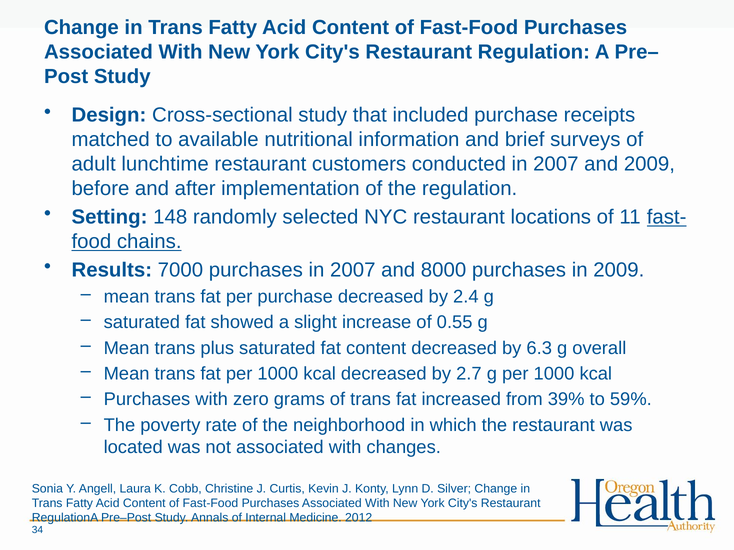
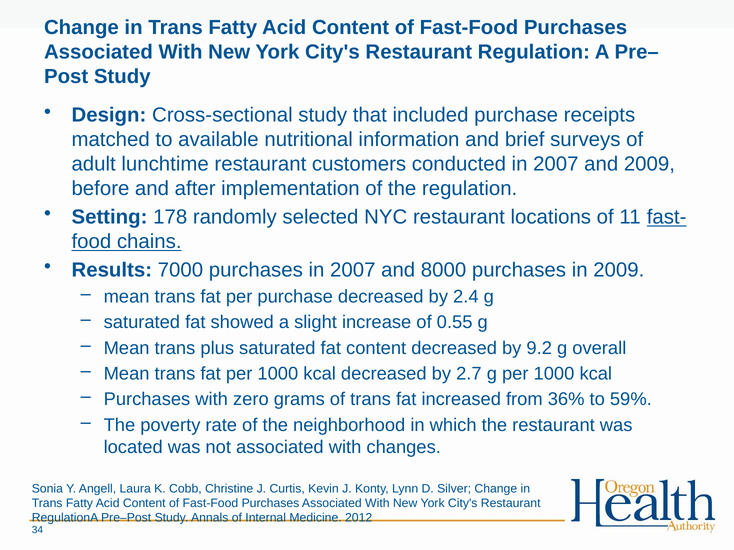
148: 148 -> 178
6.3: 6.3 -> 9.2
39%: 39% -> 36%
